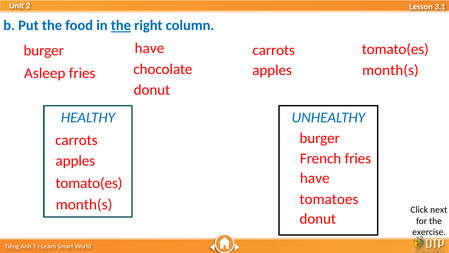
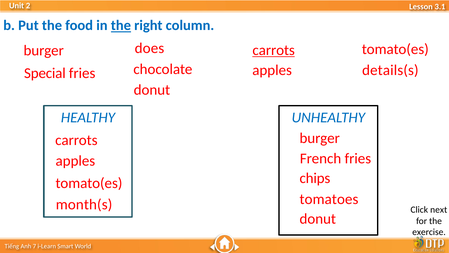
have at (149, 48): have -> does
carrots at (274, 50) underline: none -> present
month(s at (390, 70): month(s -> details(s
Asleep: Asleep -> Special
have at (315, 178): have -> chips
